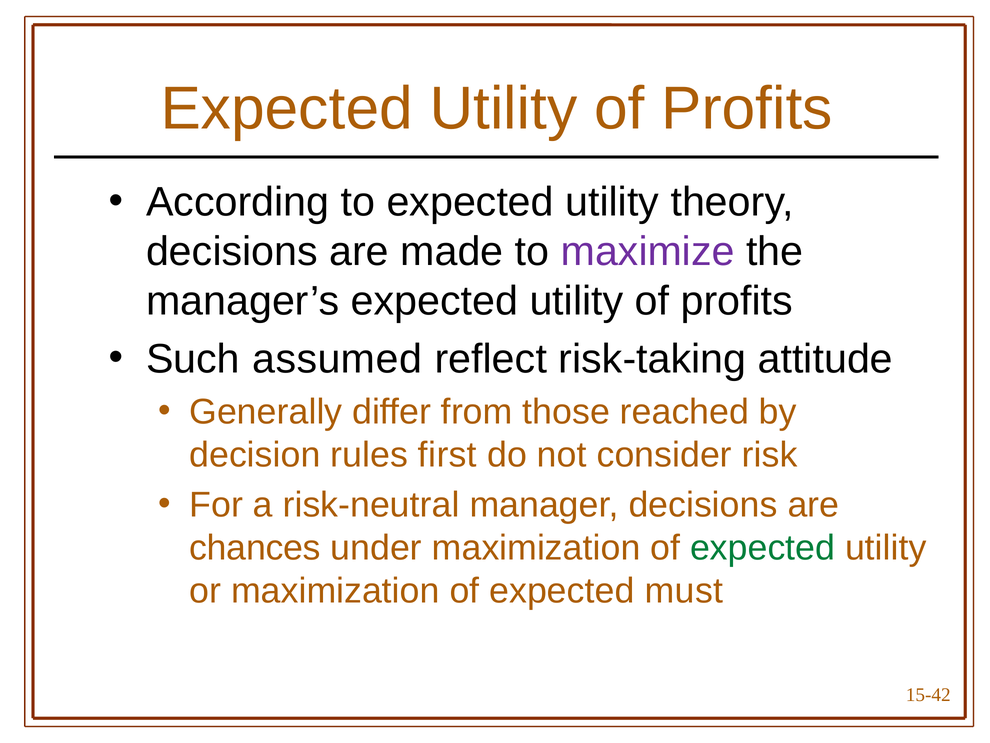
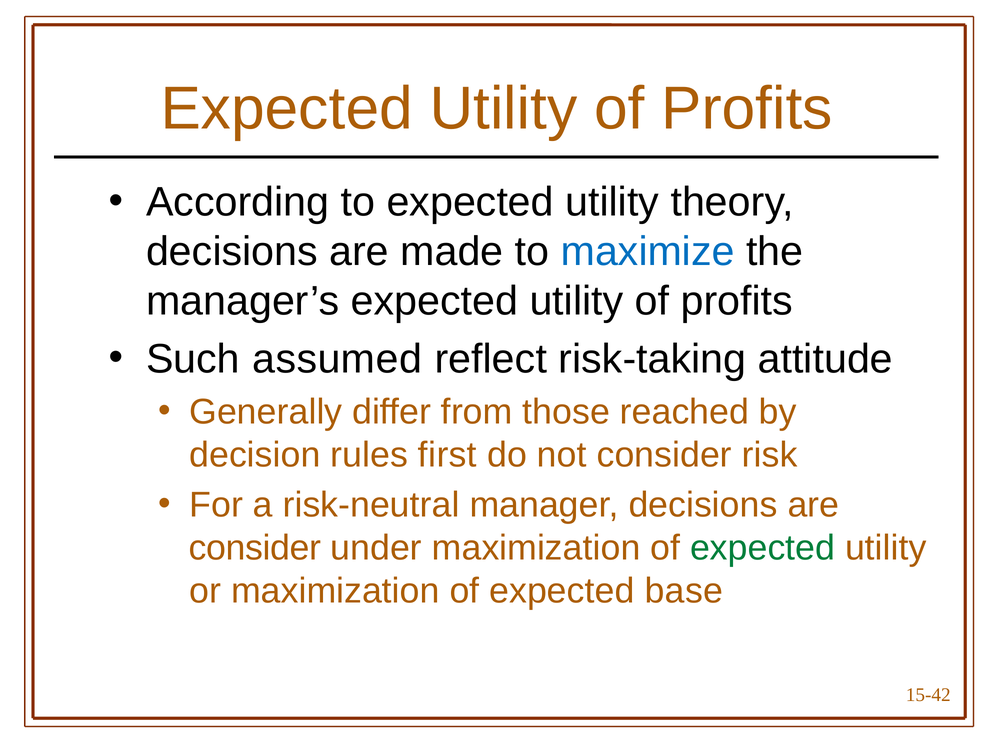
maximize colour: purple -> blue
chances at (255, 548): chances -> consider
must: must -> base
